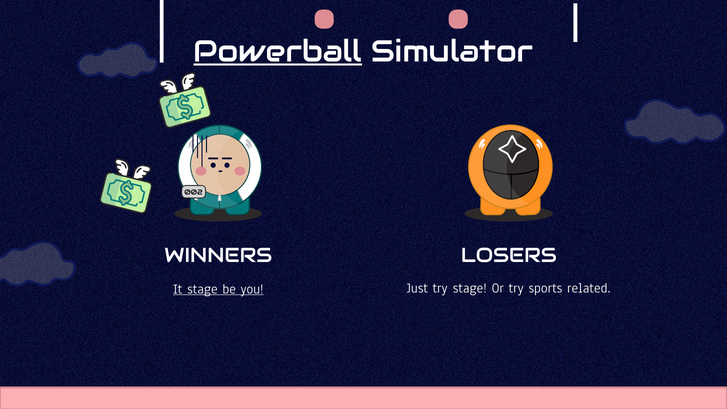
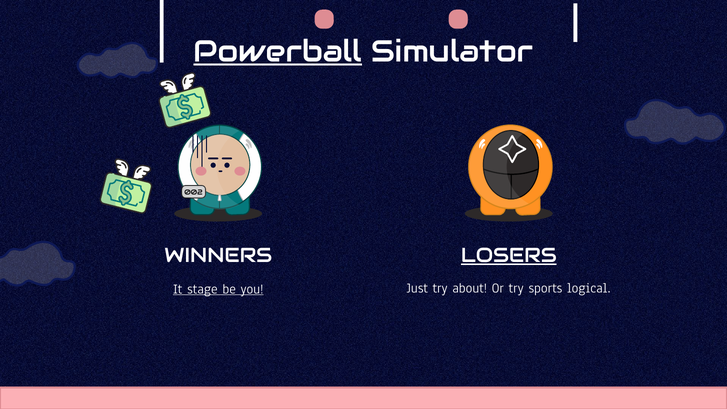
LOSERS underline: none -> present
try stage: stage -> about
related: related -> logical
